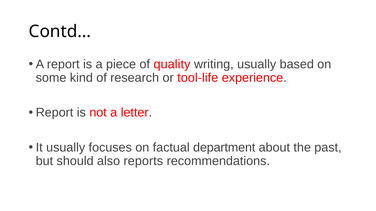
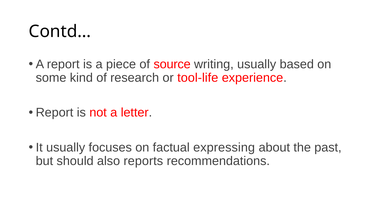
quality: quality -> source
department: department -> expressing
